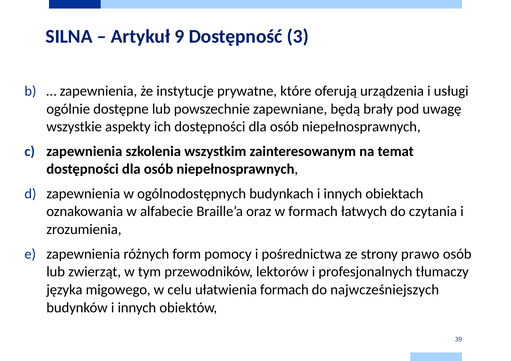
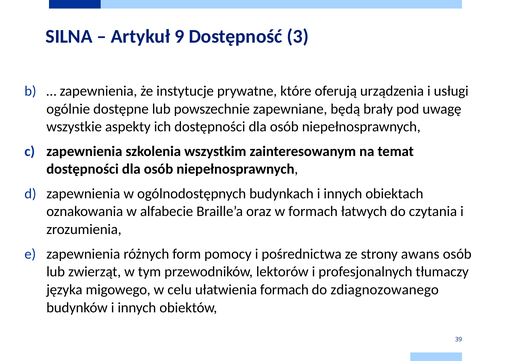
prawo: prawo -> awans
najwcześniejszych: najwcześniejszych -> zdiagnozowanego
